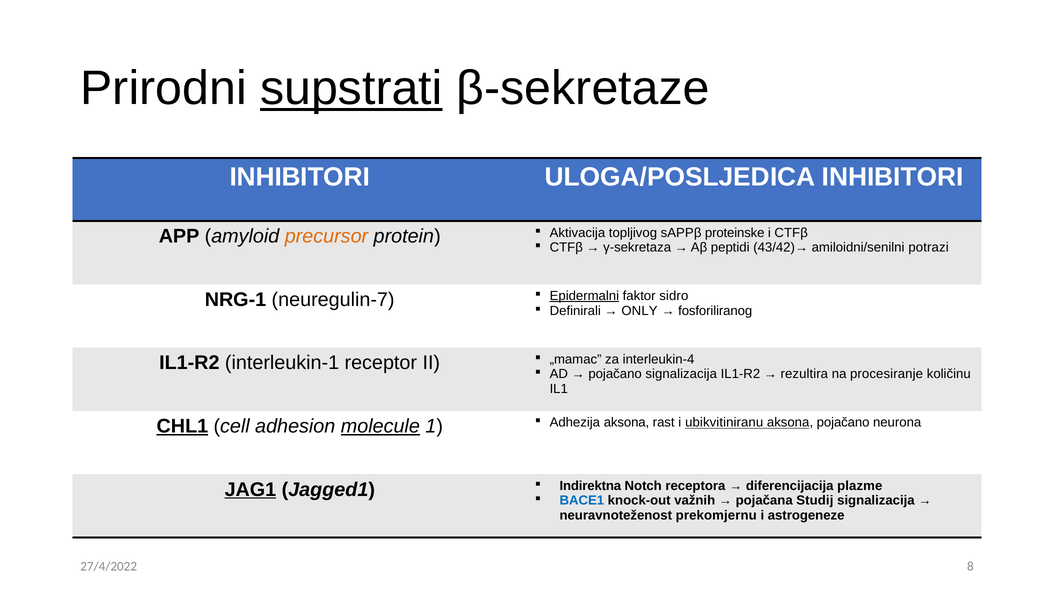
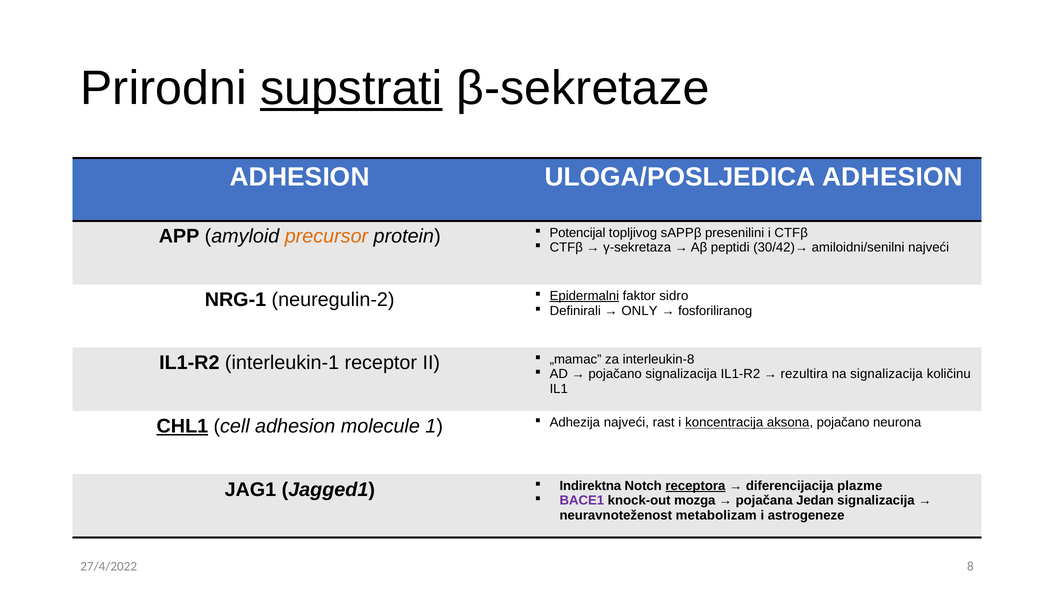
INHIBITORI at (300, 177): INHIBITORI -> ADHESION
ULOGA/POSLJEDICA INHIBITORI: INHIBITORI -> ADHESION
Aktivacija: Aktivacija -> Potencijal
proteinske: proteinske -> presenilini
43/42)→: 43/42)→ -> 30/42)→
amiloidni/senilni potrazi: potrazi -> najveći
neuregulin-7: neuregulin-7 -> neuregulin-2
interleukin-4: interleukin-4 -> interleukin-8
na procesiranje: procesiranje -> signalizacija
molecule underline: present -> none
Adhezija aksona: aksona -> najveći
ubikvitiniranu: ubikvitiniranu -> koncentracija
JAG1 underline: present -> none
receptora underline: none -> present
BACE1 colour: blue -> purple
važnih: važnih -> mozga
Studij: Studij -> Jedan
prekomjernu: prekomjernu -> metabolizam
